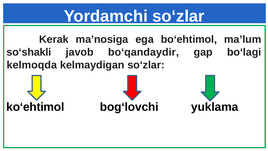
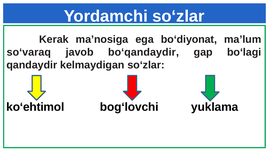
bo‘ehtimol: bo‘ehtimol -> bo‘diyonat
so‘shakli: so‘shakli -> so‘varaq
kelmoqda: kelmoqda -> qandaydir
